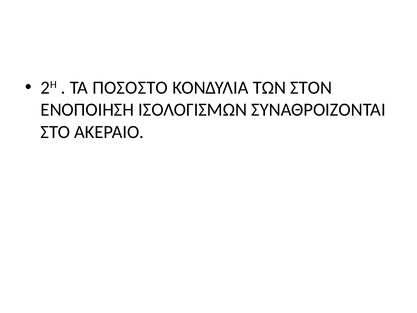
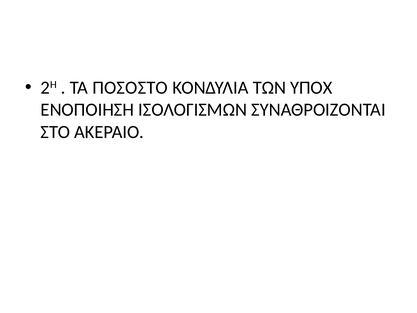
ΣΤΟΝ: ΣΤΟΝ -> ΥΠΟΧ
